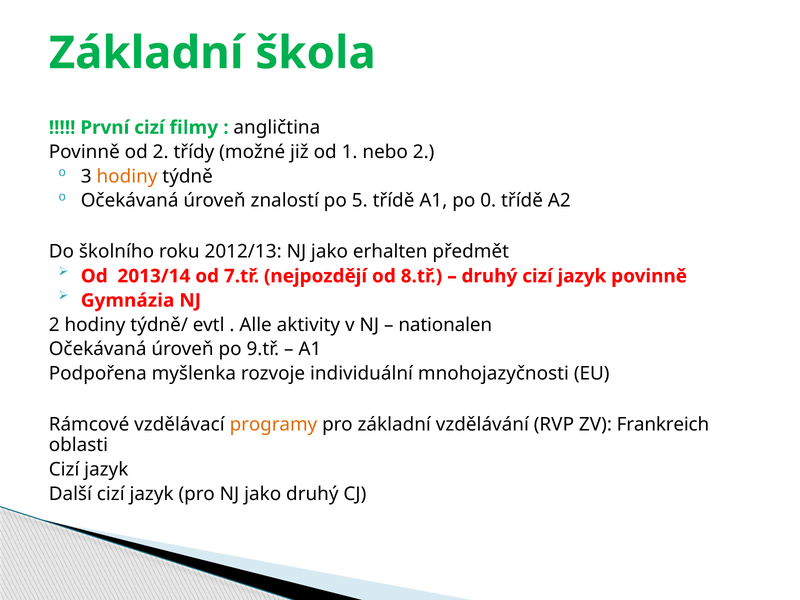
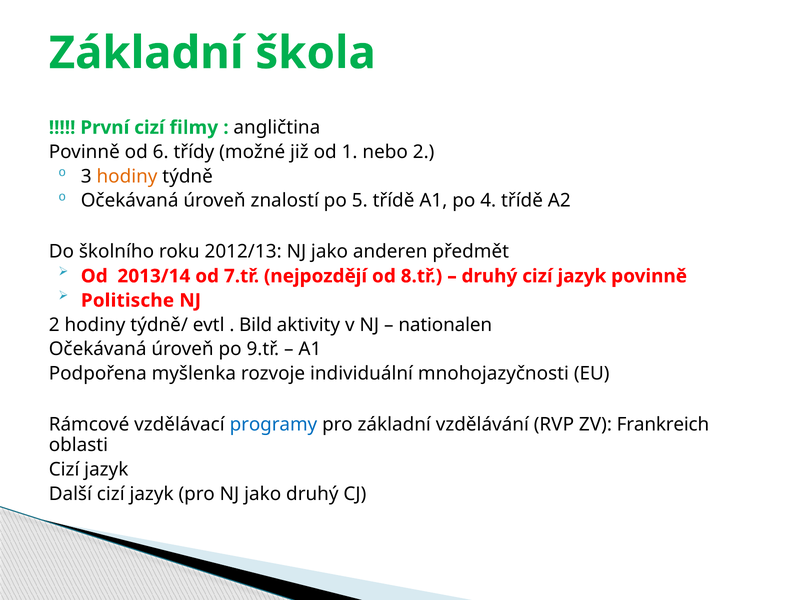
od 2: 2 -> 6
0: 0 -> 4
erhalten: erhalten -> anderen
Gymnázia: Gymnázia -> Politische
Alle: Alle -> Bild
programy colour: orange -> blue
